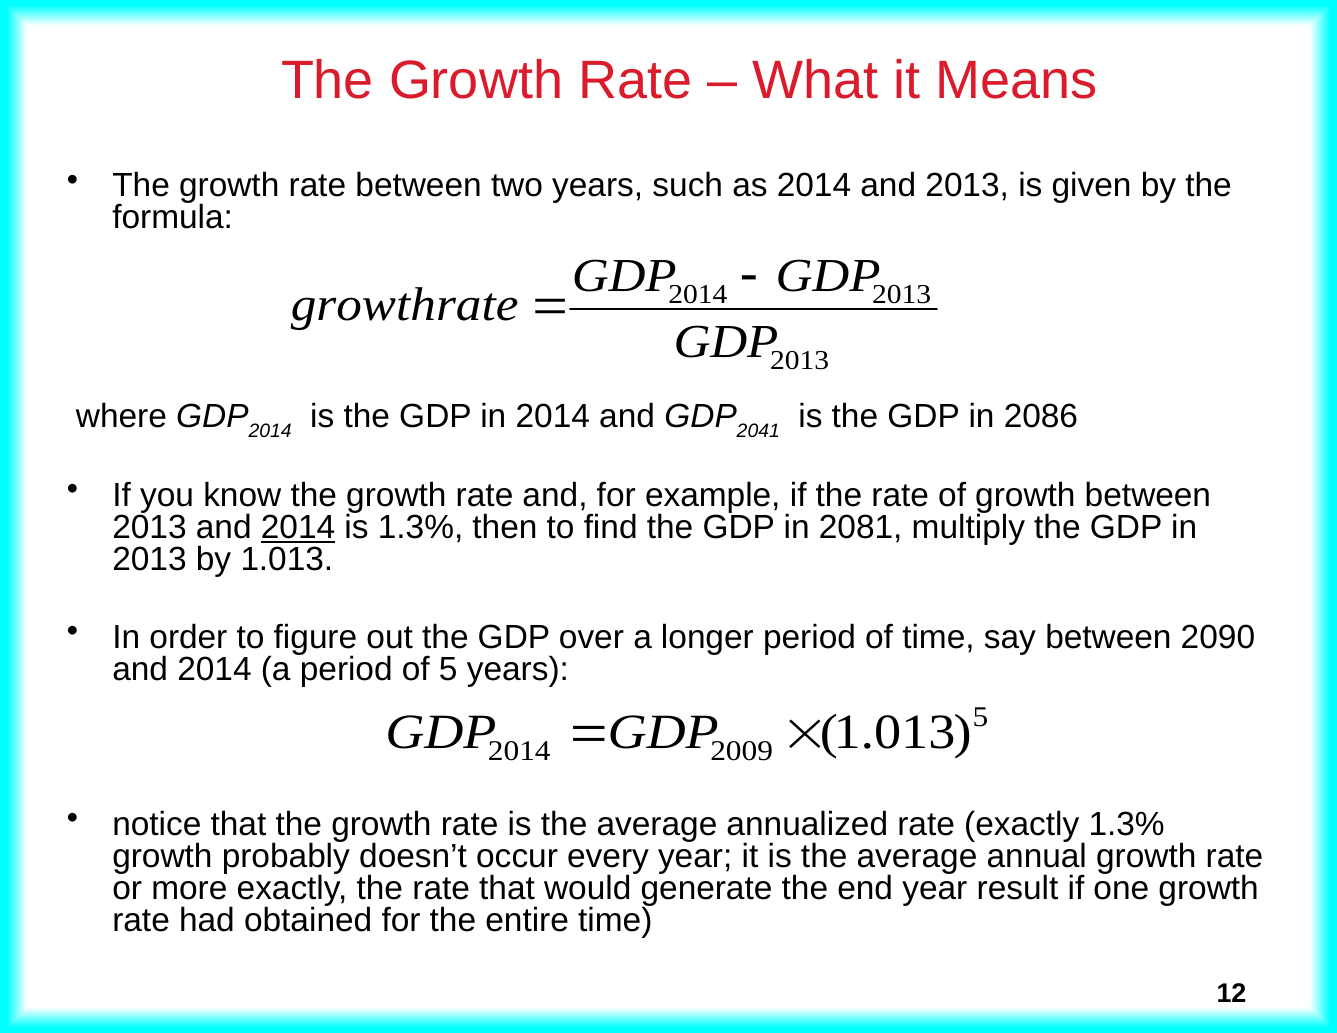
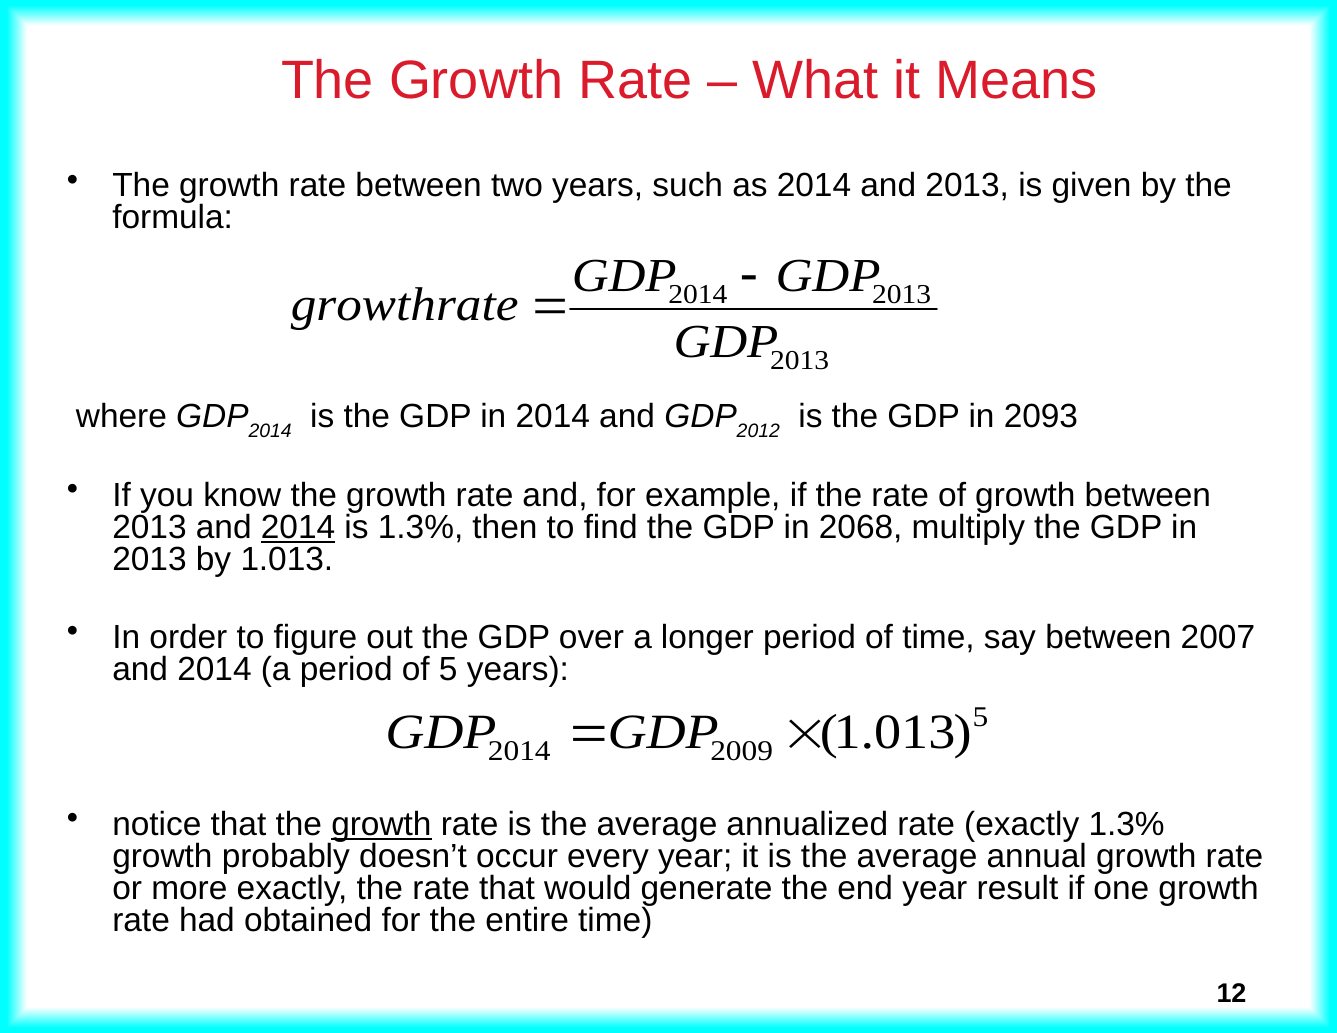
2041: 2041 -> 2012
2086: 2086 -> 2093
2081: 2081 -> 2068
2090: 2090 -> 2007
growth at (381, 825) underline: none -> present
